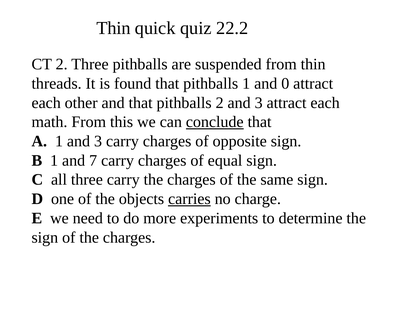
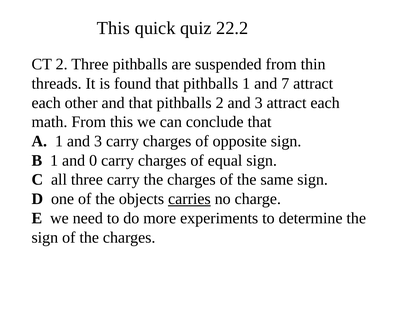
Thin at (114, 28): Thin -> This
0: 0 -> 7
conclude underline: present -> none
7: 7 -> 0
